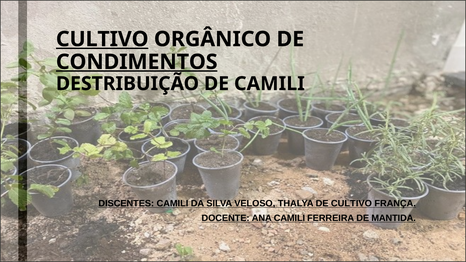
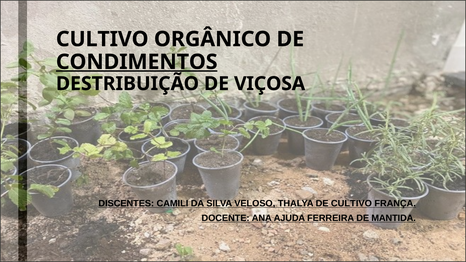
CULTIVO at (102, 39) underline: present -> none
DE CAMILI: CAMILI -> VIÇOSA
ANA CAMILI: CAMILI -> AJUDA
